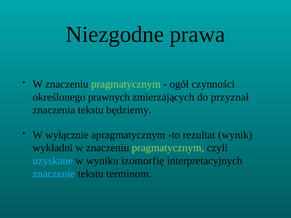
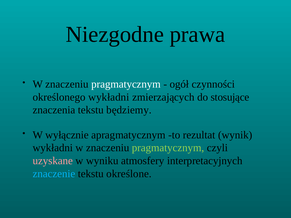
pragmatycznym at (126, 84) colour: light green -> white
określonego prawnych: prawnych -> wykładni
przyznał: przyznał -> stosujące
uzyskane colour: light blue -> pink
izomorfię: izomorfię -> atmosfery
terminom: terminom -> określone
